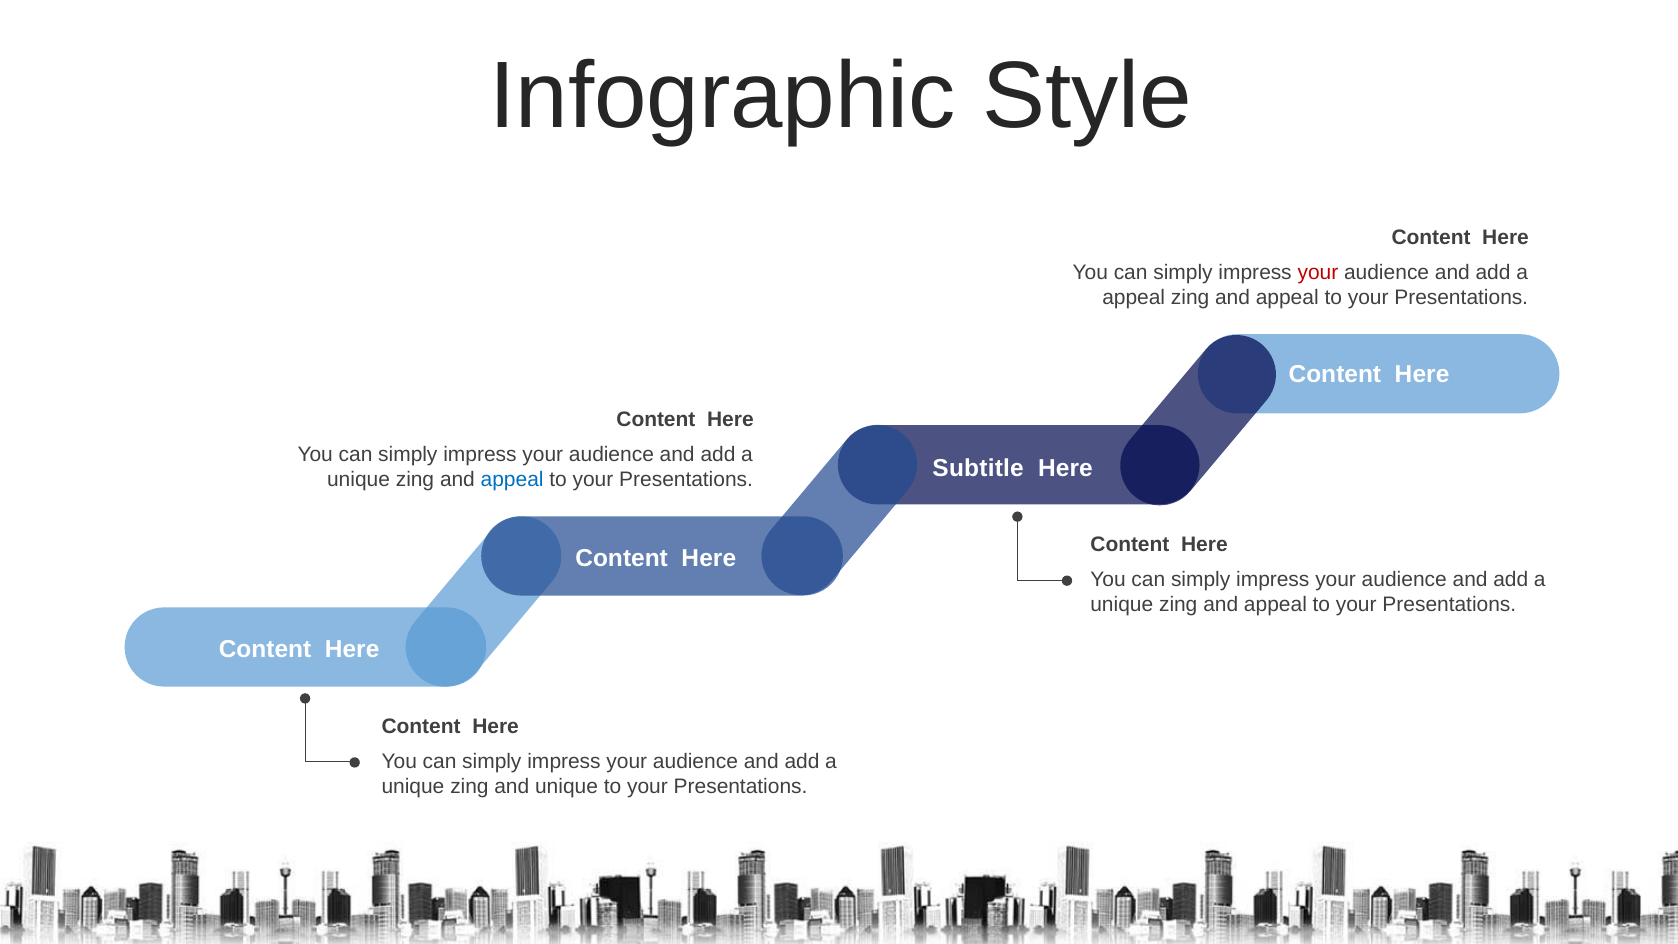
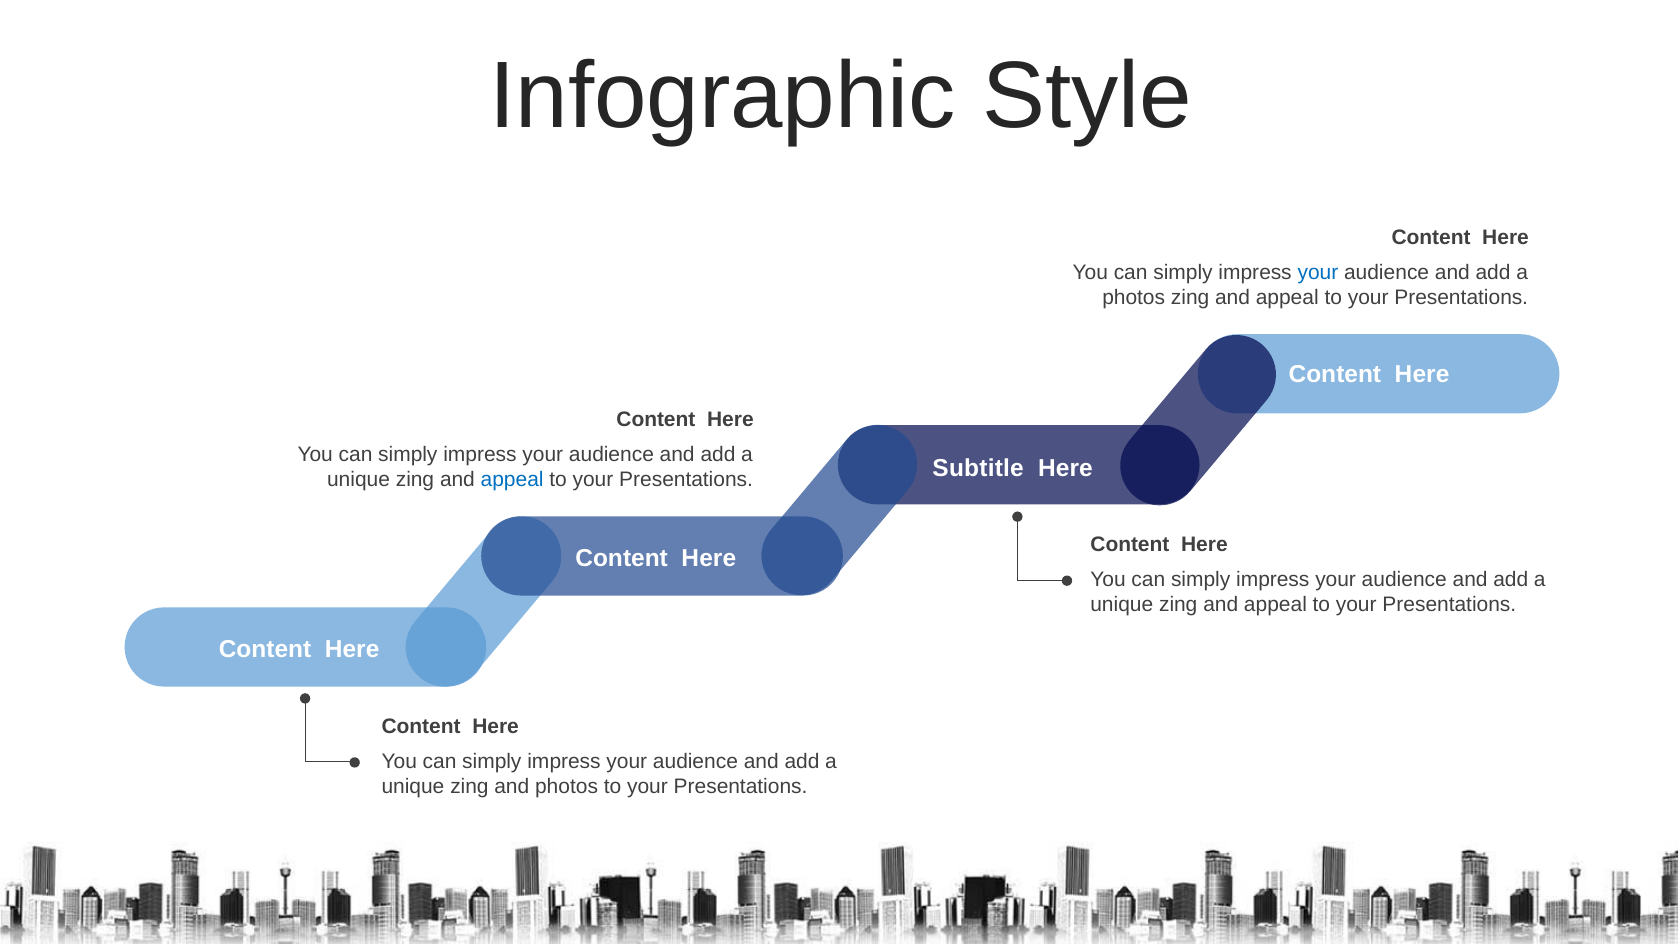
your at (1318, 273) colour: red -> blue
appeal at (1134, 298): appeal -> photos
and unique: unique -> photos
